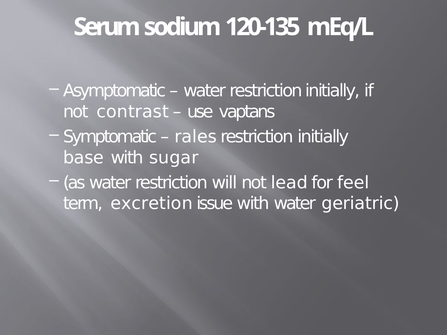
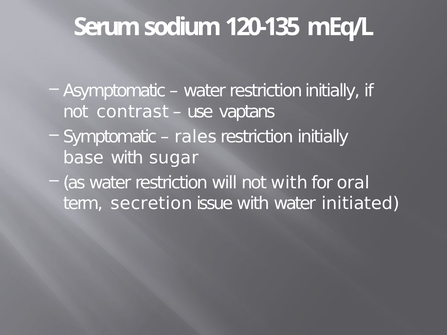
not lead: lead -> with
feel: feel -> oral
excretion: excretion -> secretion
geriatric: geriatric -> initiated
